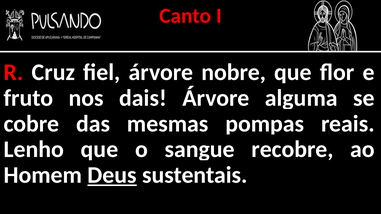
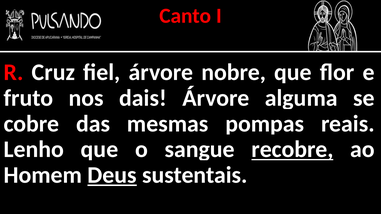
recobre underline: none -> present
